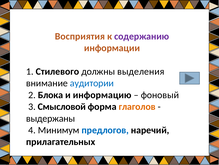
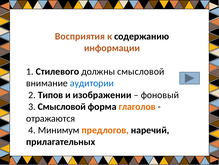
содержанию colour: purple -> black
должны выделения: выделения -> смысловой
Блока: Блока -> Типов
информацию: информацию -> изображении
выдержаны: выдержаны -> отражаются
предлогов colour: blue -> orange
